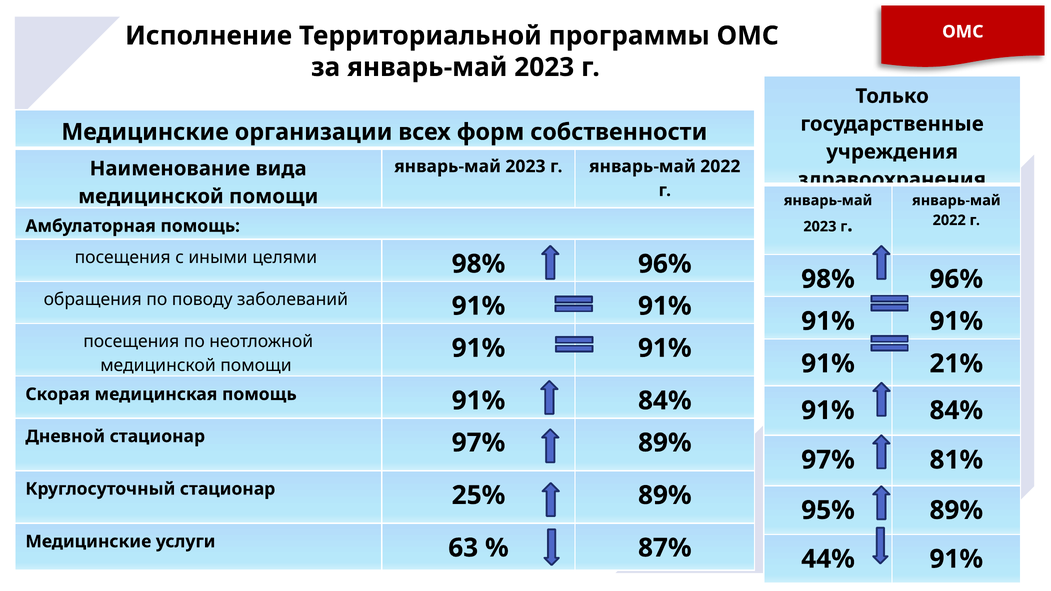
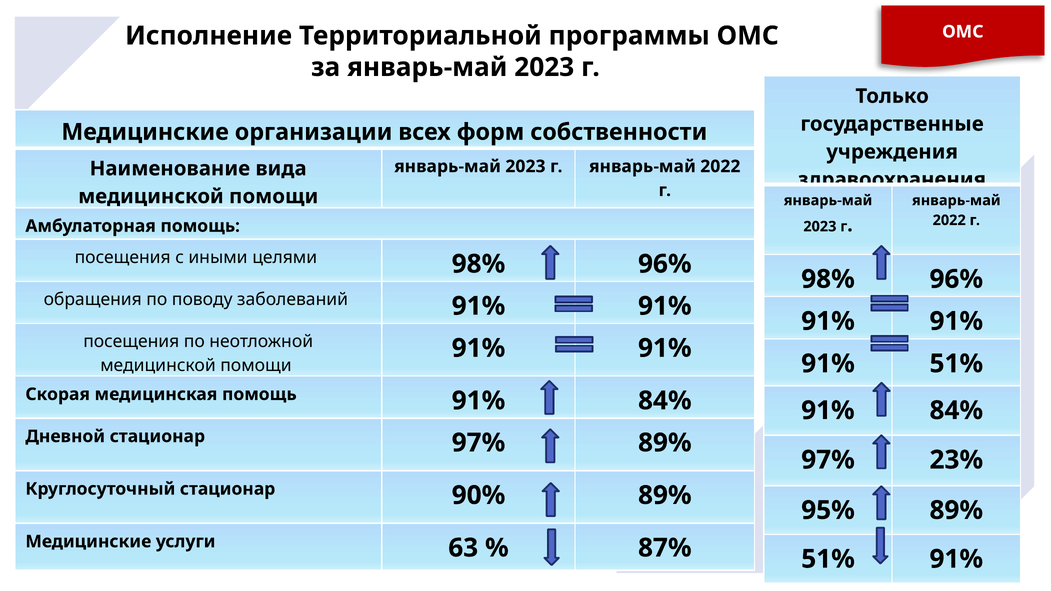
91% 21%: 21% -> 51%
81%: 81% -> 23%
25%: 25% -> 90%
44% at (828, 559): 44% -> 51%
